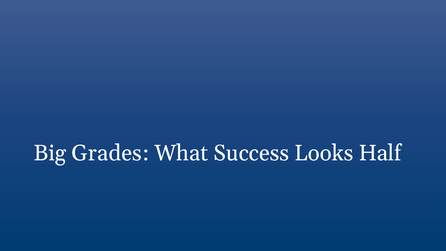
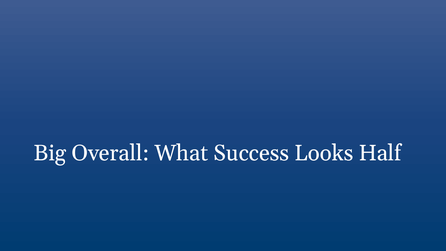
Grades: Grades -> Overall
